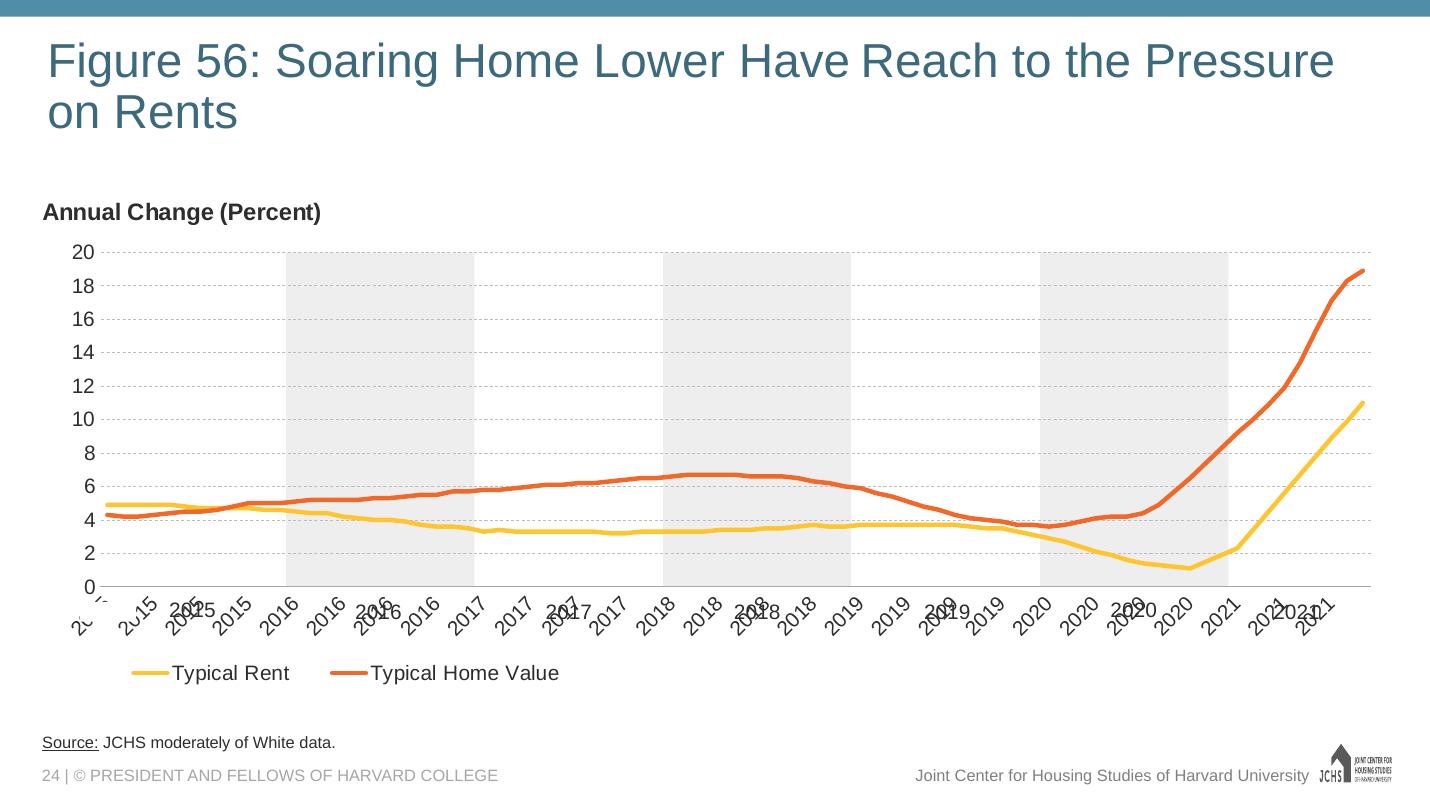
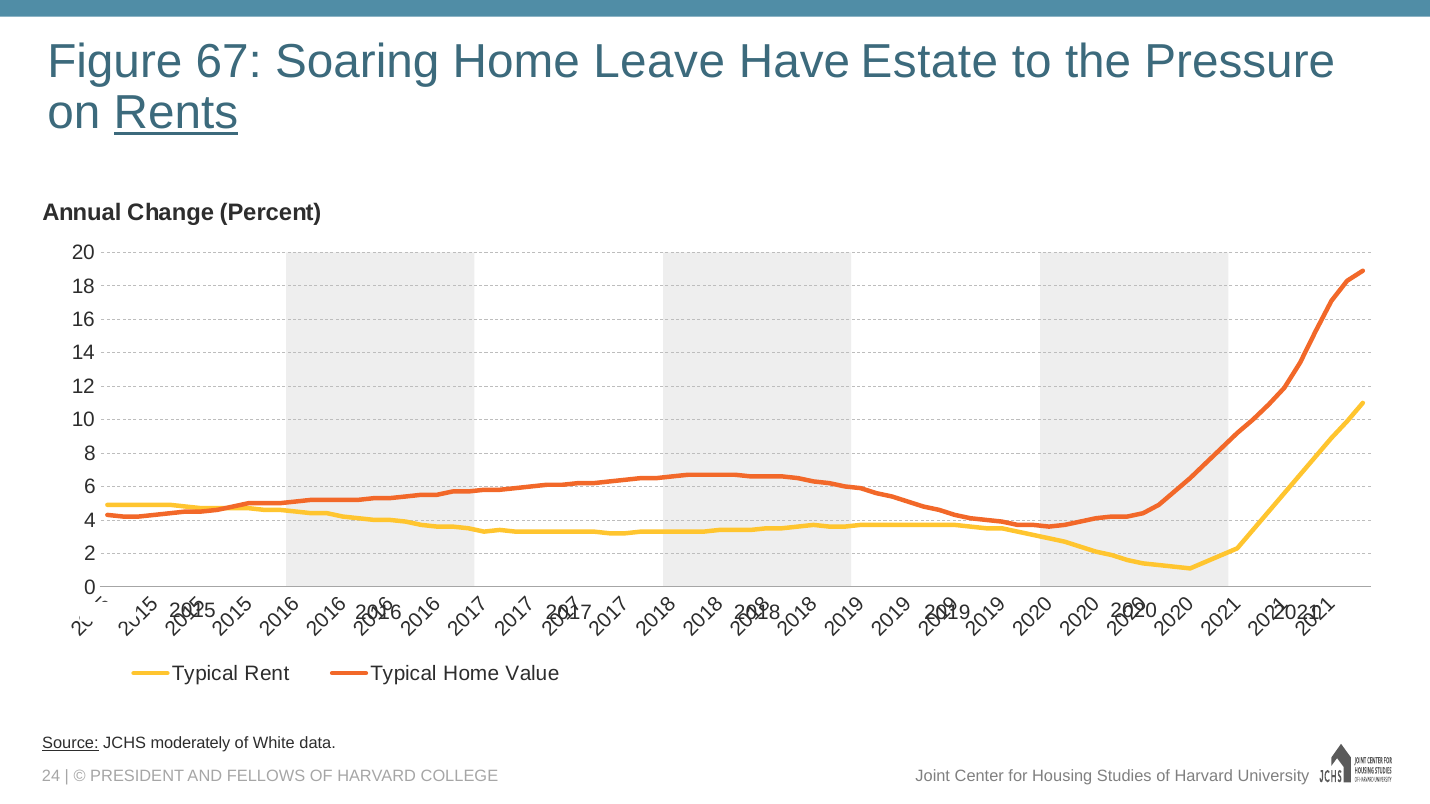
56: 56 -> 67
Lower: Lower -> Leave
Reach: Reach -> Estate
Rents underline: none -> present
